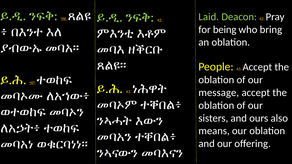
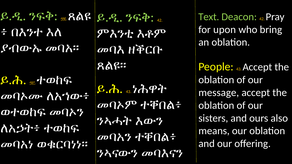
Laid: Laid -> Text
being: being -> upon
